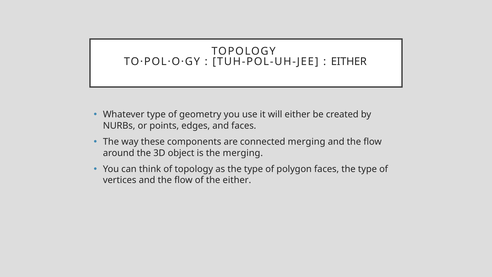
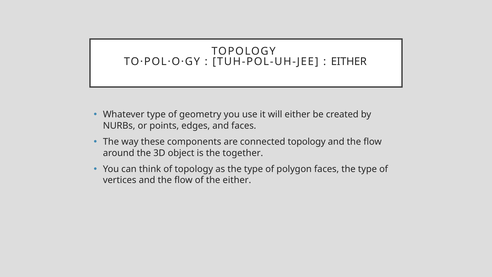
connected merging: merging -> topology
the merging: merging -> together
